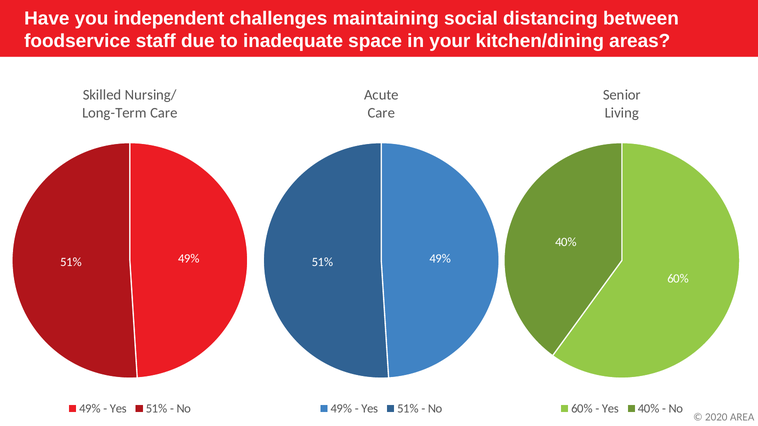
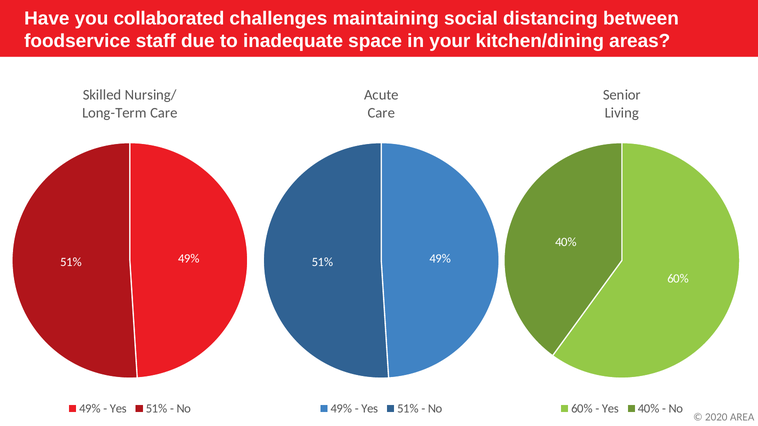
independent: independent -> collaborated
